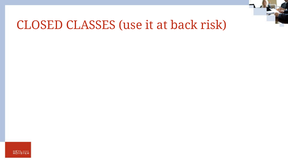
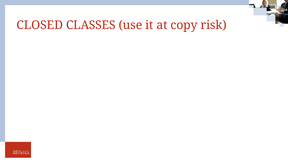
back: back -> copy
